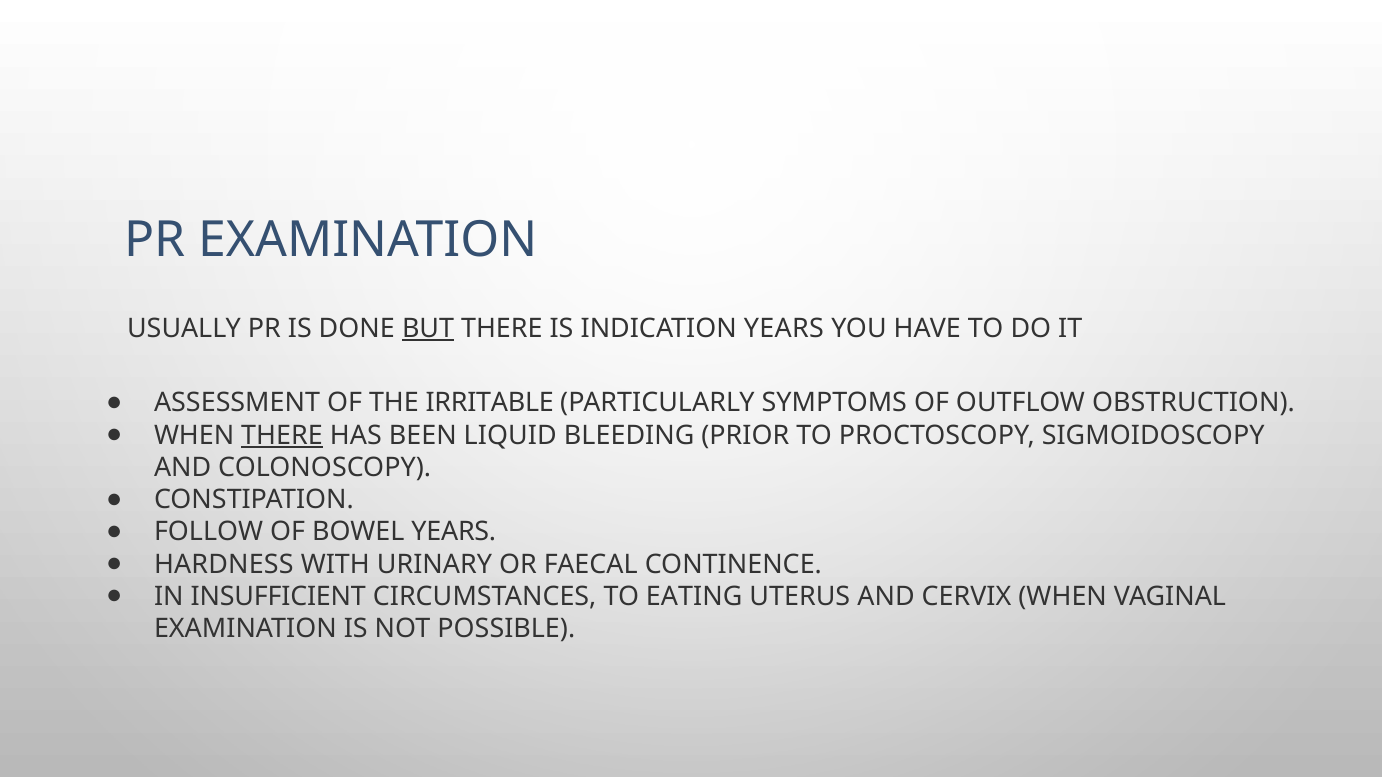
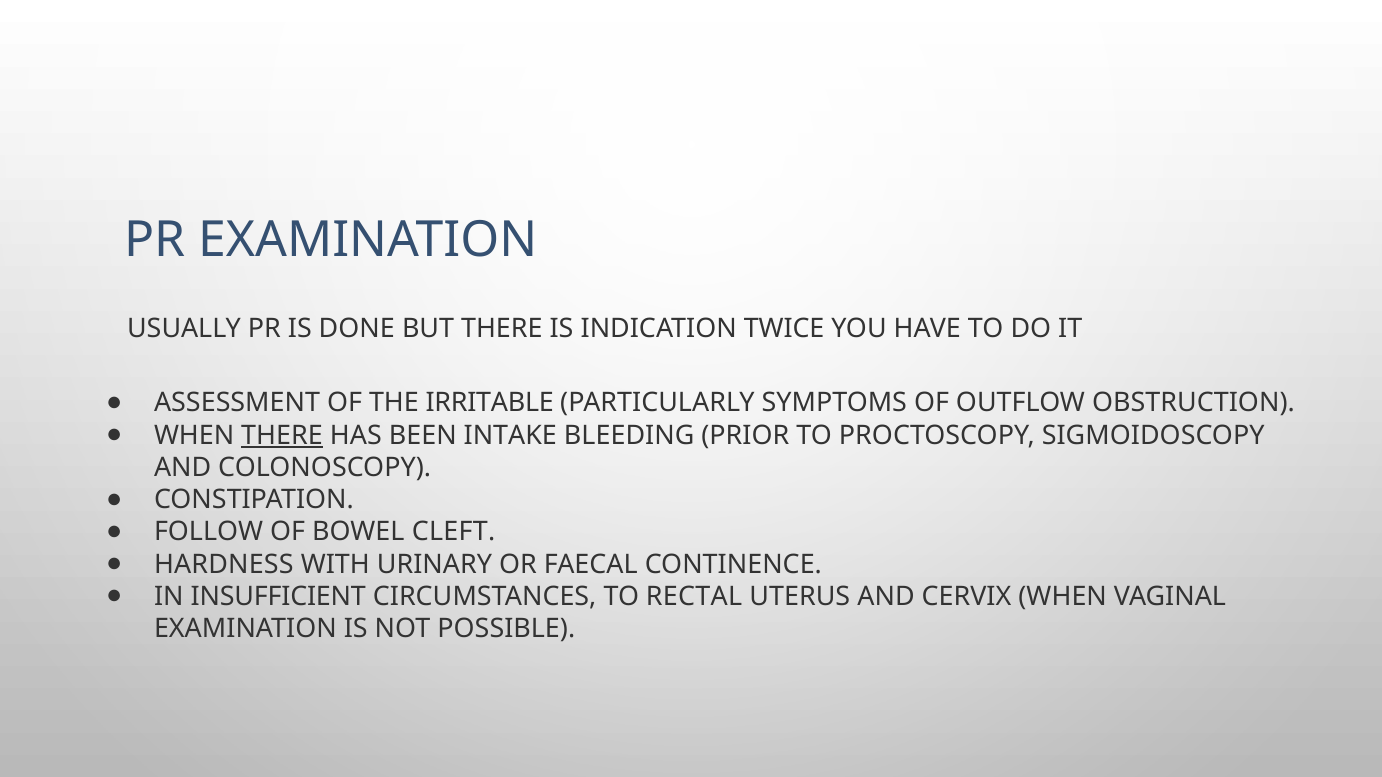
BUT underline: present -> none
INDICATION YEARS: YEARS -> TWICE
LIQUID: LIQUID -> INTAKE
BOWEL YEARS: YEARS -> CLEFT
EATING: EATING -> RECTAL
